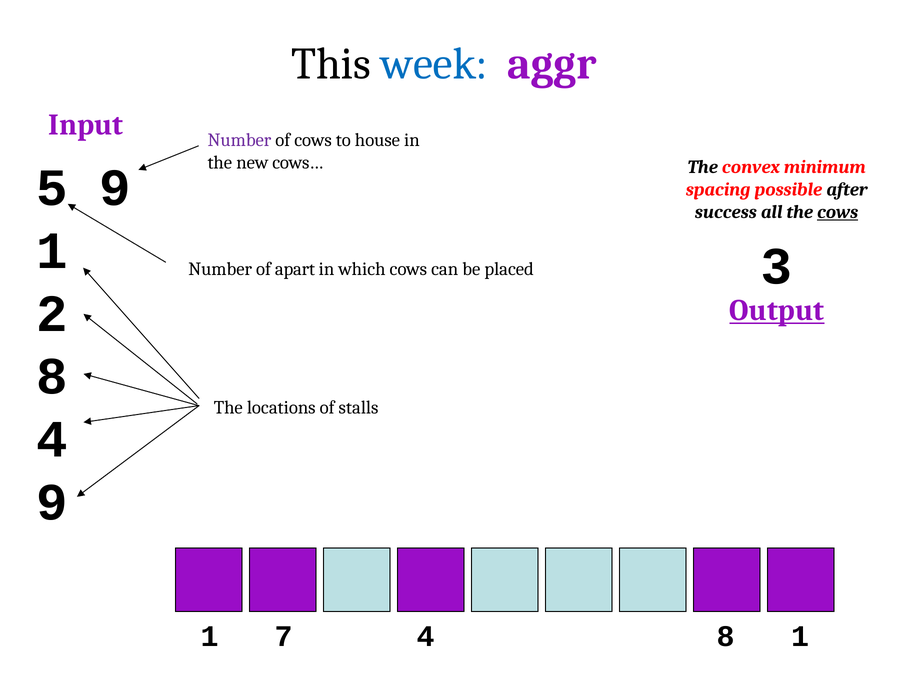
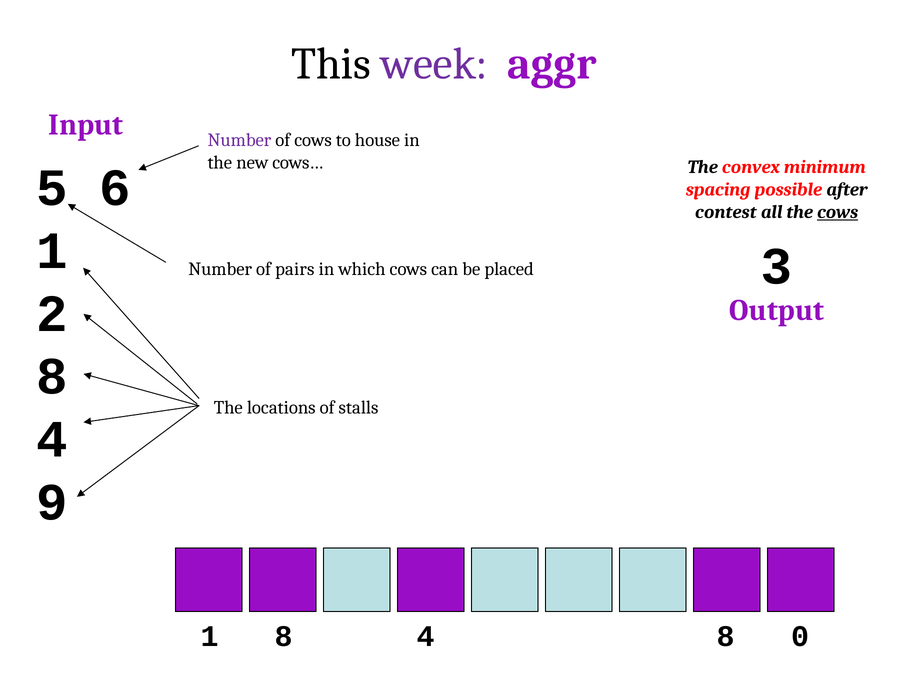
week colour: blue -> purple
5 9: 9 -> 6
success: success -> contest
apart: apart -> pairs
Output underline: present -> none
1 7: 7 -> 8
8 1: 1 -> 0
